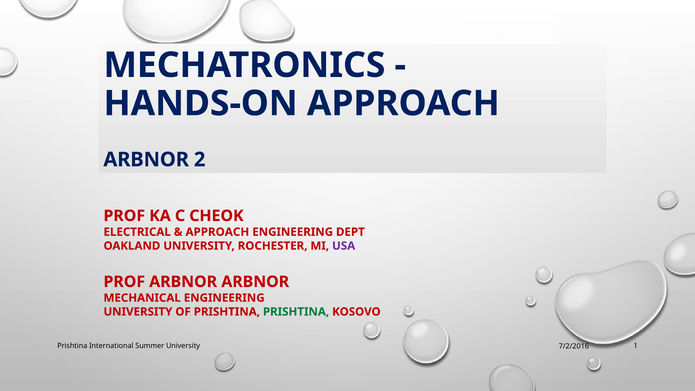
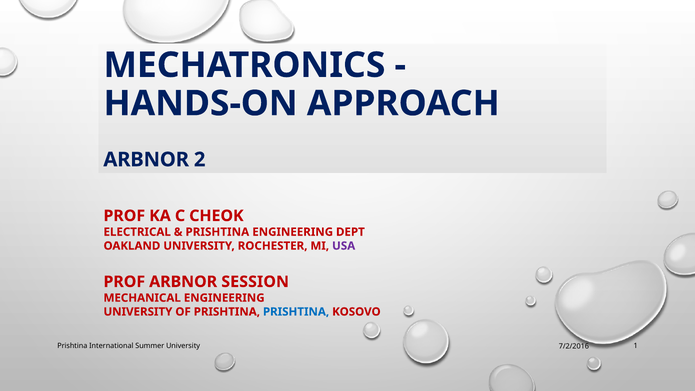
APPROACH at (217, 232): APPROACH -> PRISHTINA
ARBNOR ARBNOR: ARBNOR -> SESSION
PRISHTINA at (296, 312) colour: green -> blue
